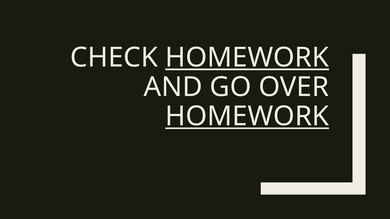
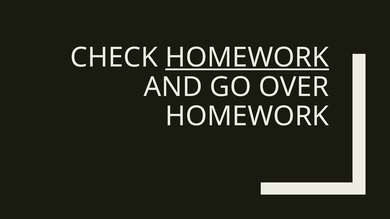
HOMEWORK at (247, 117) underline: present -> none
